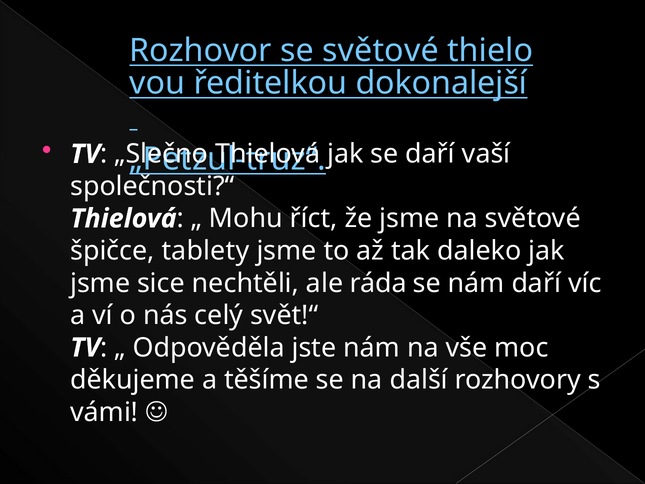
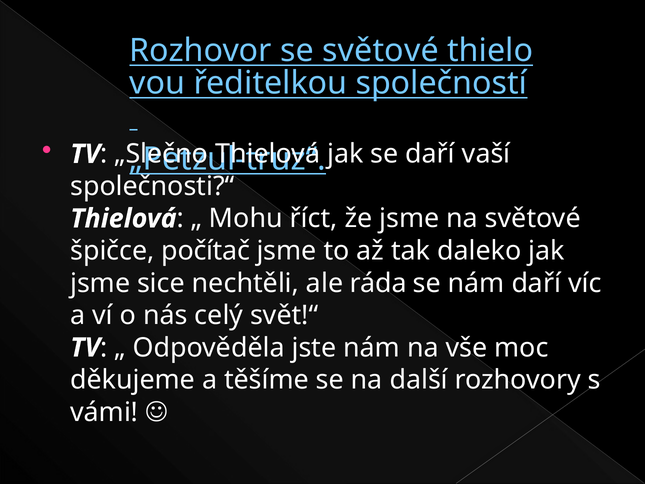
dokonalejší: dokonalejší -> společností
tablety: tablety -> počítač
